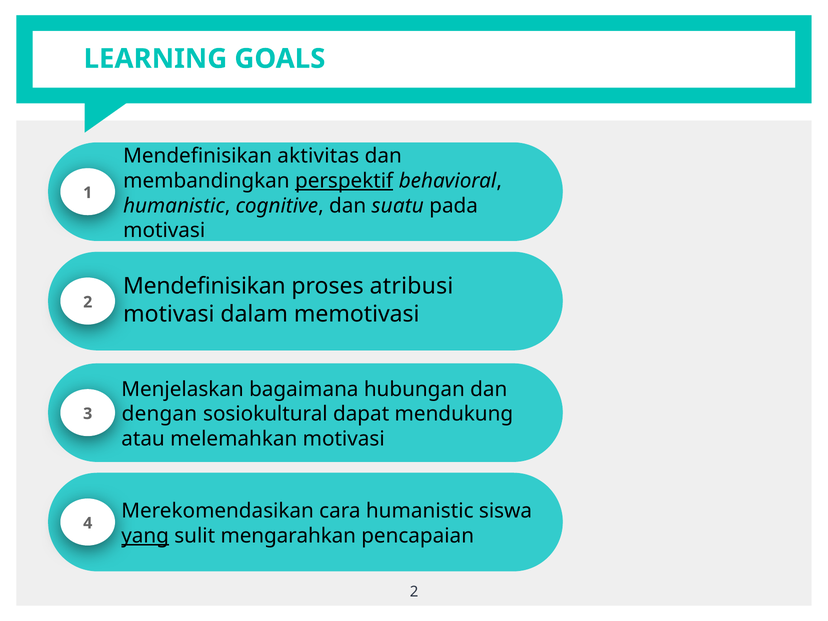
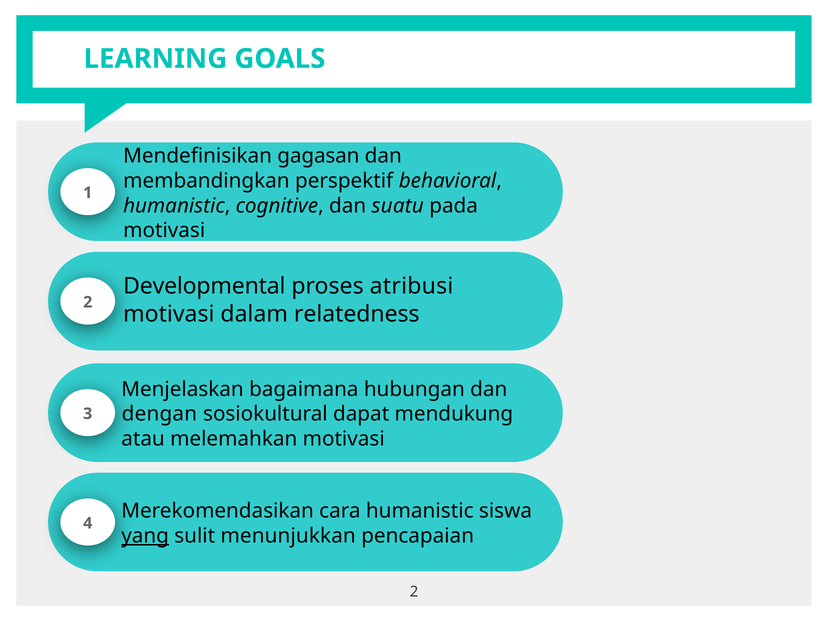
aktivitas: aktivitas -> gagasan
perspektif underline: present -> none
Mendefinisikan at (204, 286): Mendefinisikan -> Developmental
memotivasi: memotivasi -> relatedness
mengarahkan: mengarahkan -> menunjukkan
